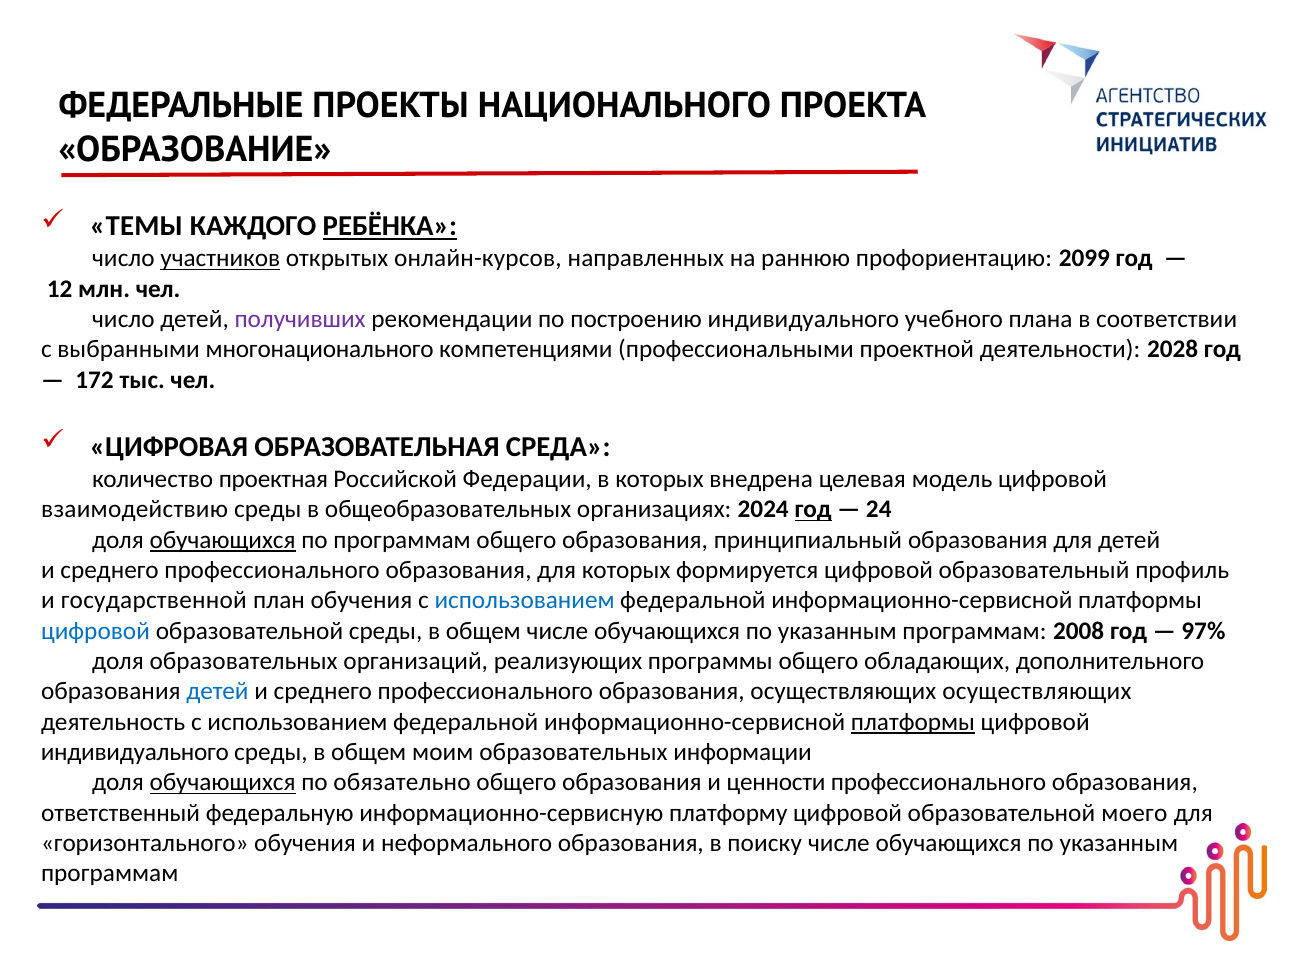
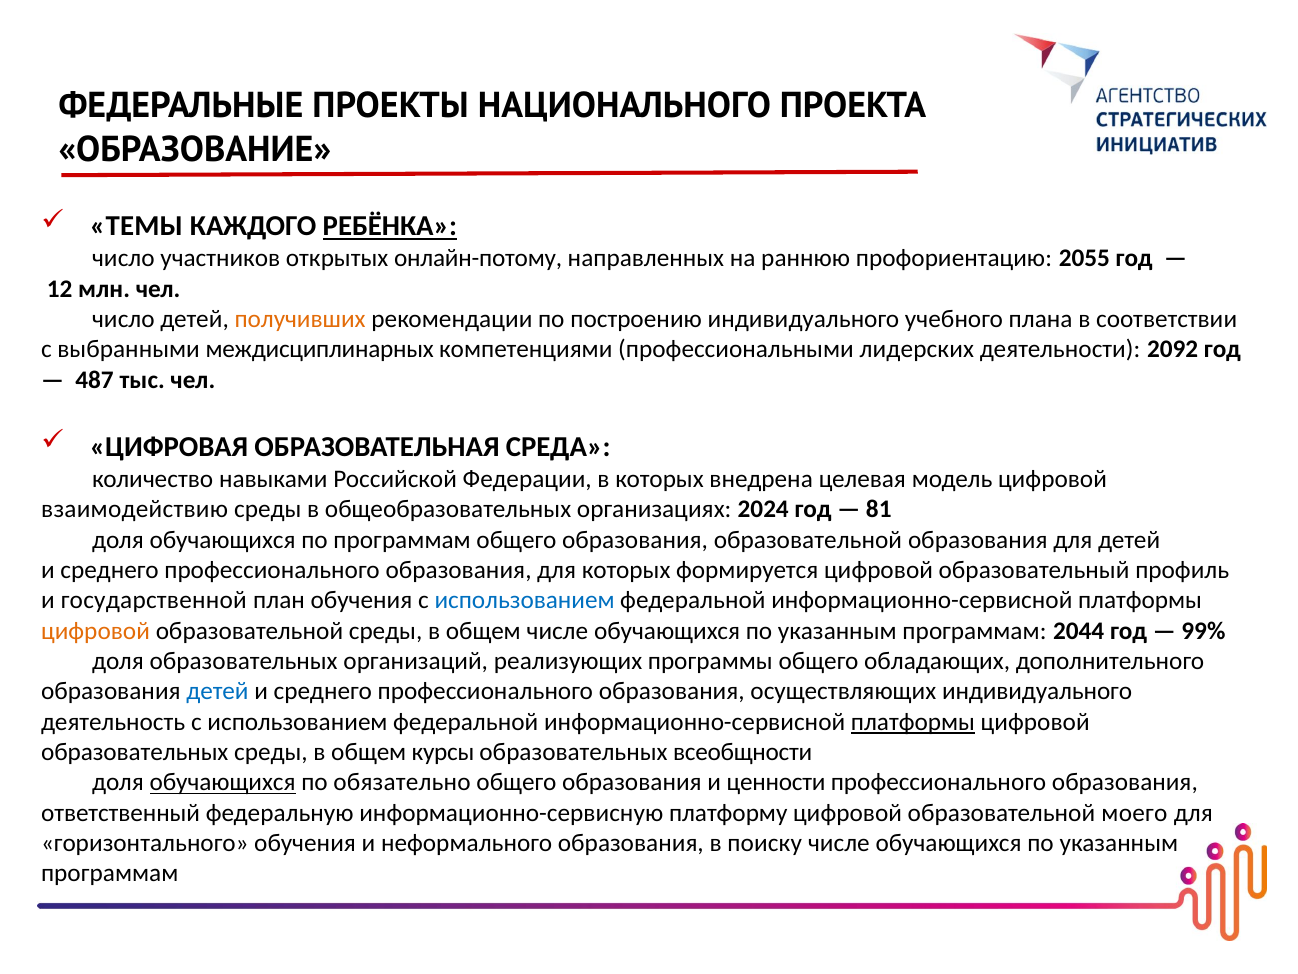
участников underline: present -> none
онлайн-курсов: онлайн-курсов -> онлайн-потому
2099: 2099 -> 2055
получивших colour: purple -> orange
многонационального: многонационального -> междисциплинарных
проектной: проектной -> лидерских
2028: 2028 -> 2092
172: 172 -> 487
проектная: проектная -> навыками
год at (813, 509) underline: present -> none
24: 24 -> 81
обучающихся at (223, 540) underline: present -> none
образования принципиальный: принципиальный -> образовательной
цифровой at (96, 631) colour: blue -> orange
2008: 2008 -> 2044
97%: 97% -> 99%
осуществляющих осуществляющих: осуществляющих -> индивидуального
индивидуального at (135, 752): индивидуального -> образовательных
моим: моим -> курсы
информации: информации -> всеобщности
